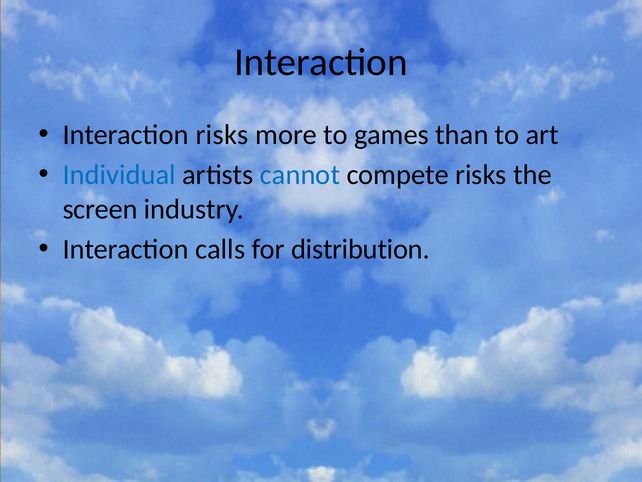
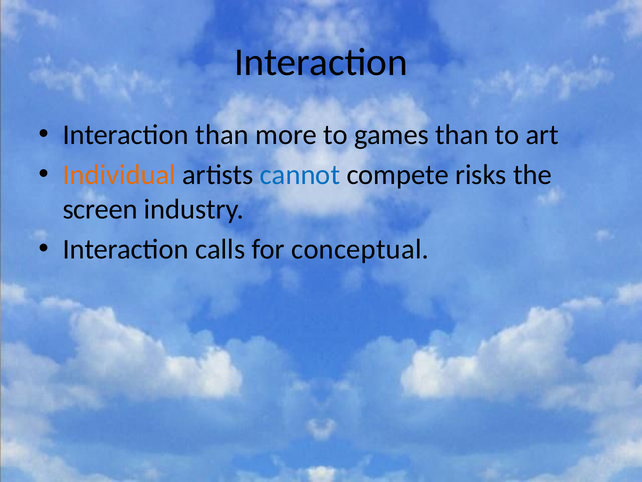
Interaction risks: risks -> than
Individual colour: blue -> orange
distribution: distribution -> conceptual
